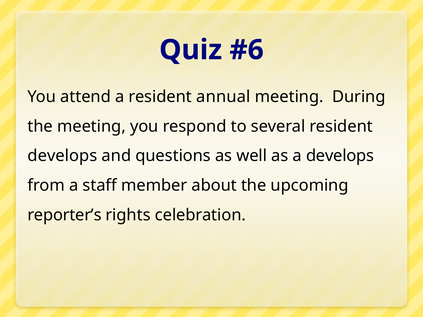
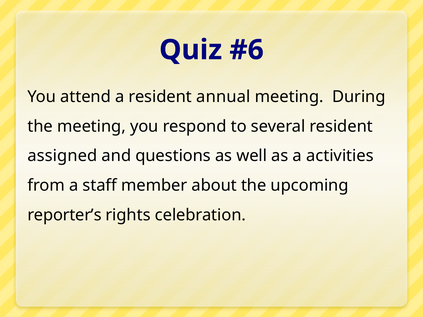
develops at (62, 156): develops -> assigned
a develops: develops -> activities
